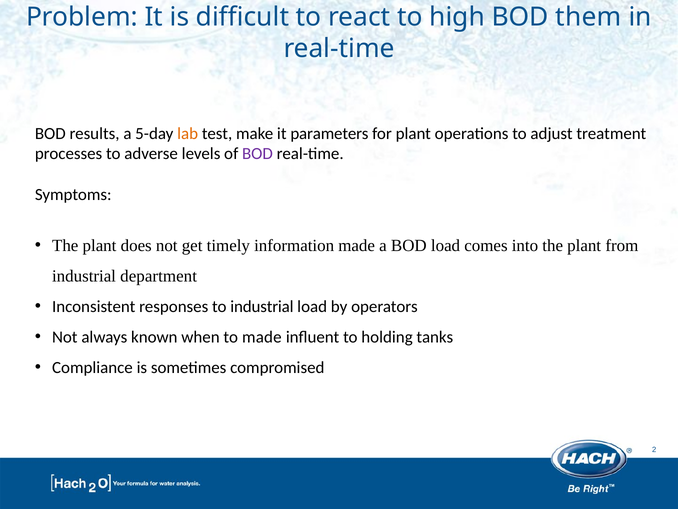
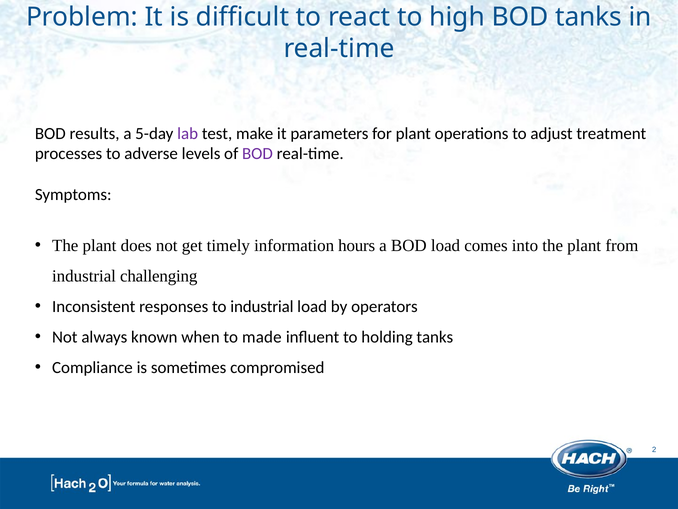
BOD them: them -> tanks
lab colour: orange -> purple
information made: made -> hours
department: department -> challenging
